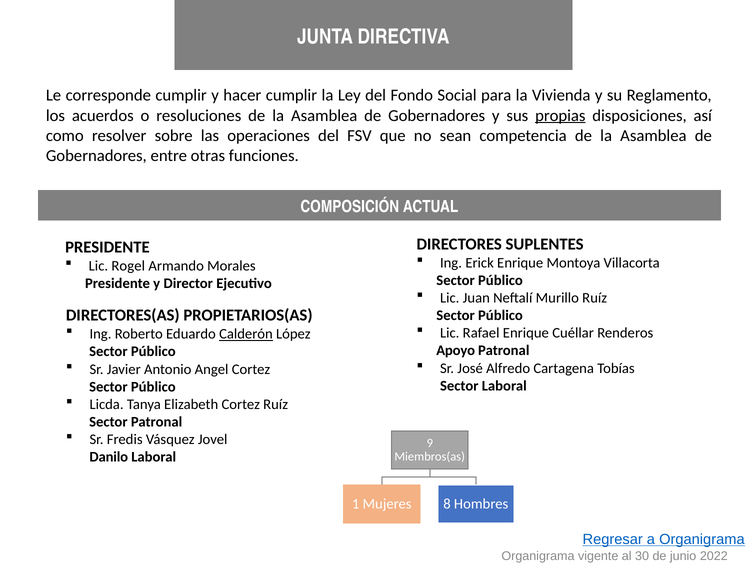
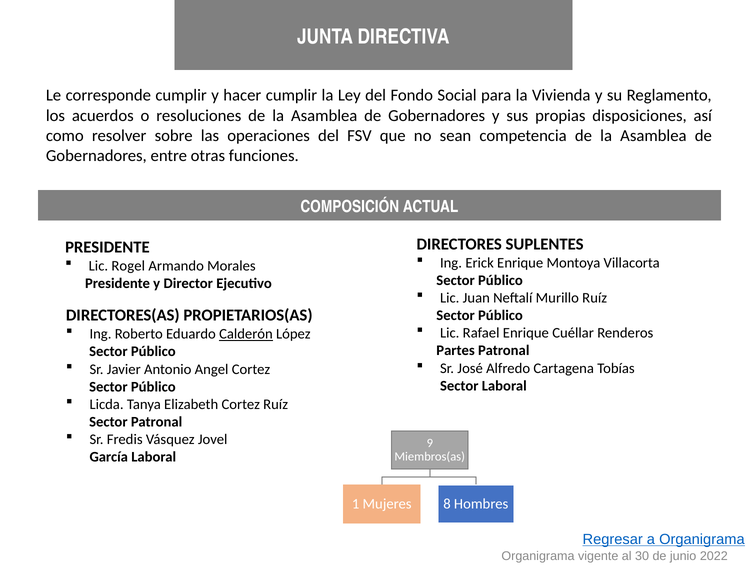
propias underline: present -> none
Apoyo: Apoyo -> Partes
Danilo: Danilo -> García
